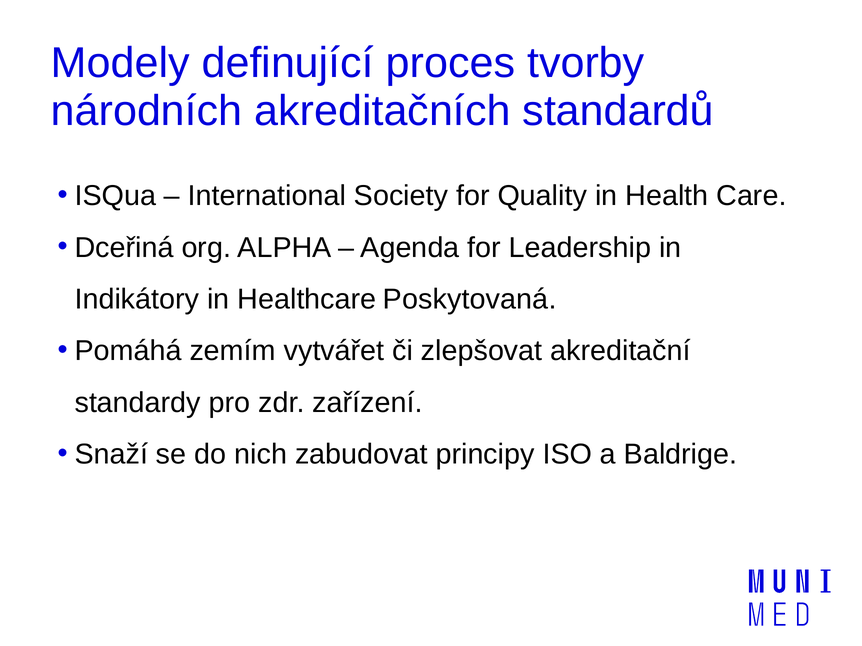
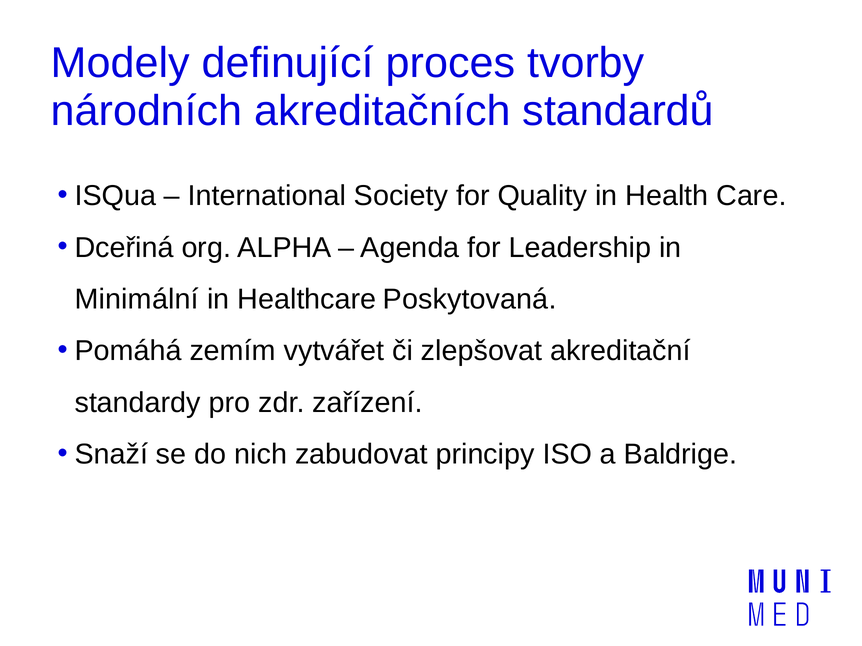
Indikátory: Indikátory -> Minimální
